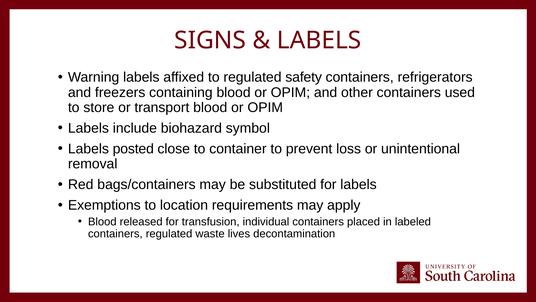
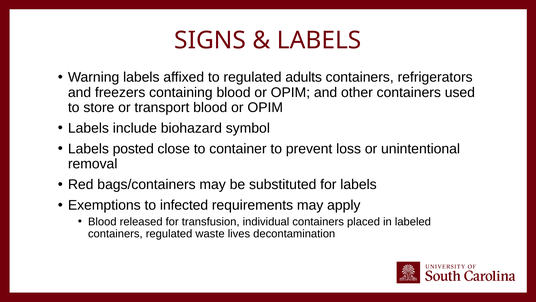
safety: safety -> adults
location: location -> infected
